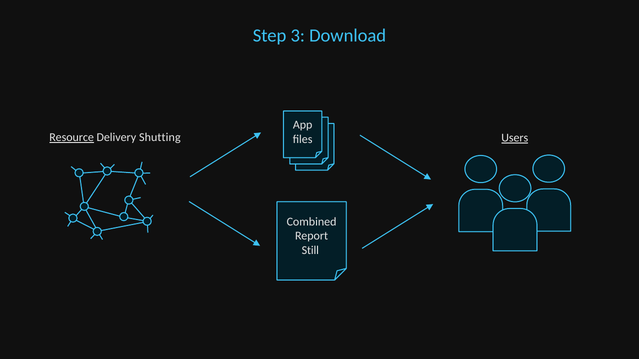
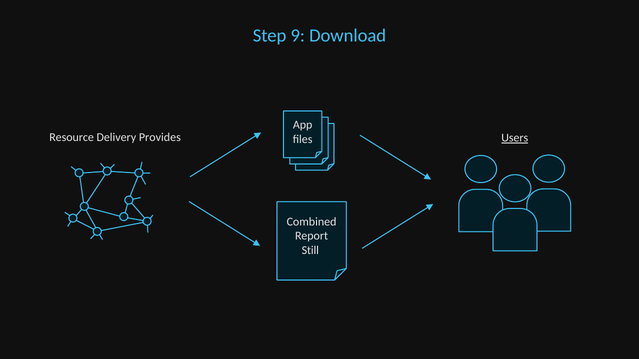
3: 3 -> 9
Resource underline: present -> none
Shutting: Shutting -> Provides
